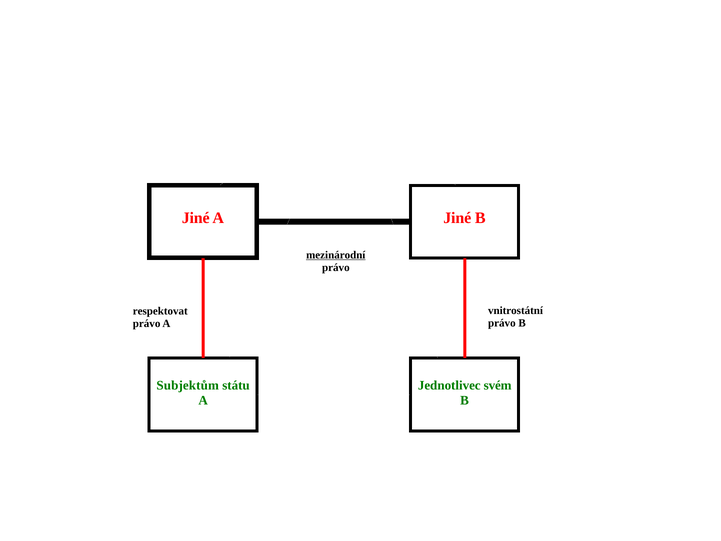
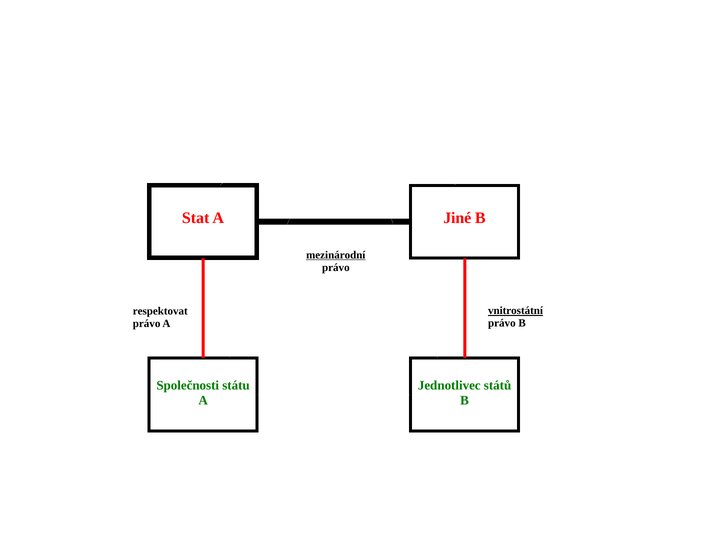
Jiné at (196, 218): Jiné -> Stat
vnitrostátní underline: none -> present
Subjektům: Subjektům -> Společnosti
svém: svém -> států
